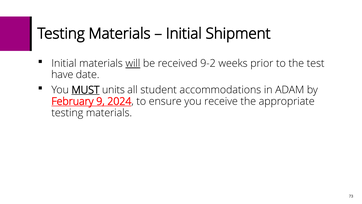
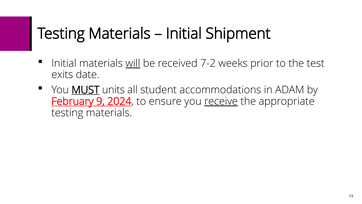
9-2: 9-2 -> 7-2
have: have -> exits
receive underline: none -> present
